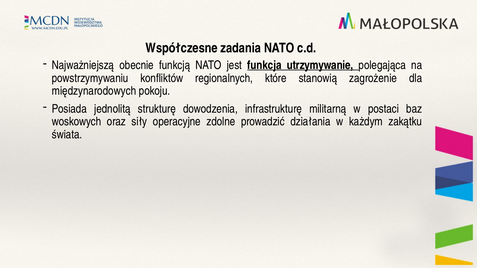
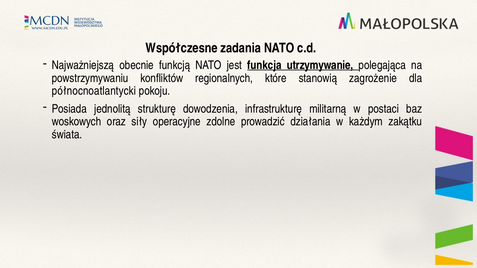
międzynarodowych: międzynarodowych -> północnoatlantycki
